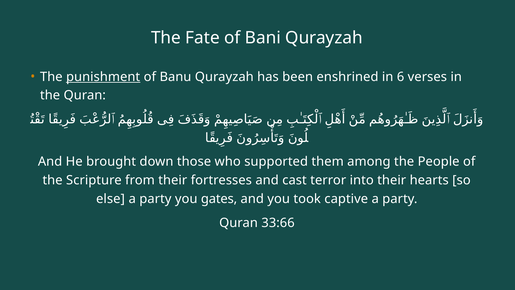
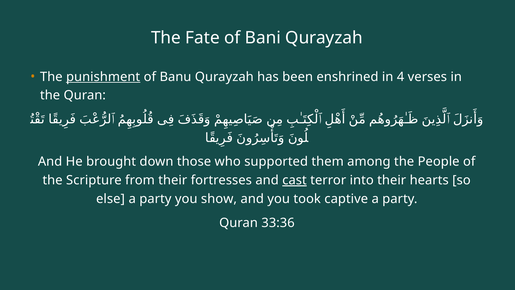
6: 6 -> 4
cast underline: none -> present
gates: gates -> show
33:66: 33:66 -> 33:36
